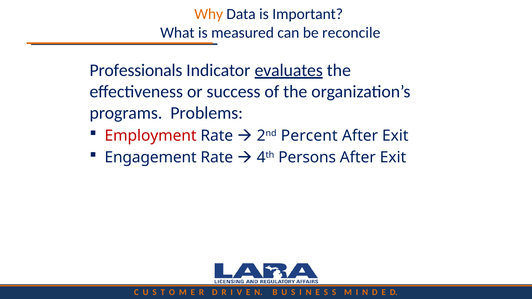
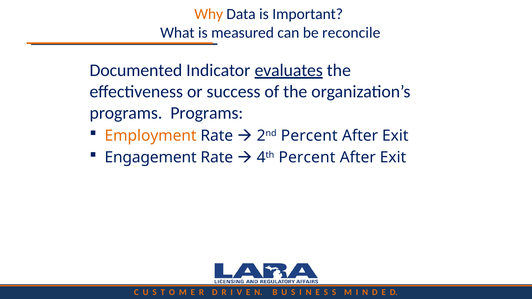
Professionals: Professionals -> Documented
programs Problems: Problems -> Programs
Employment colour: red -> orange
4th Persons: Persons -> Percent
